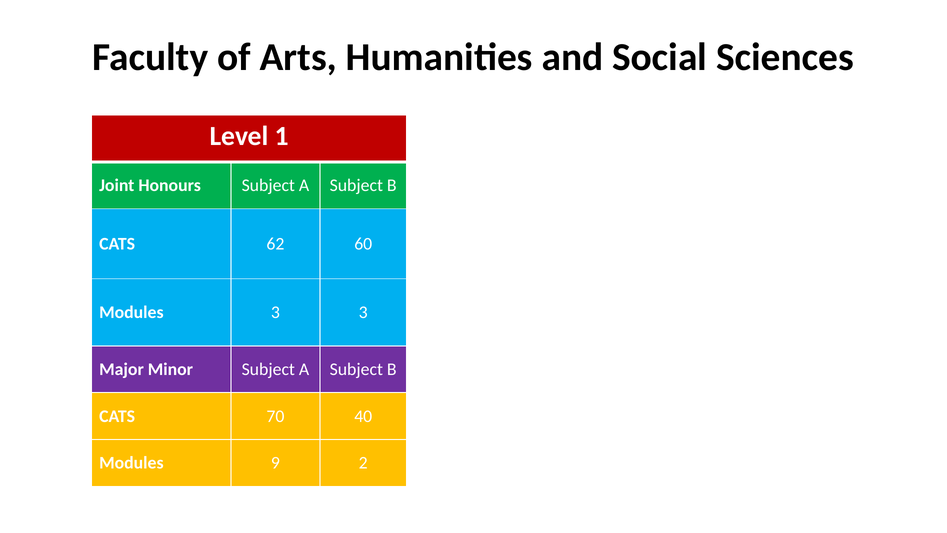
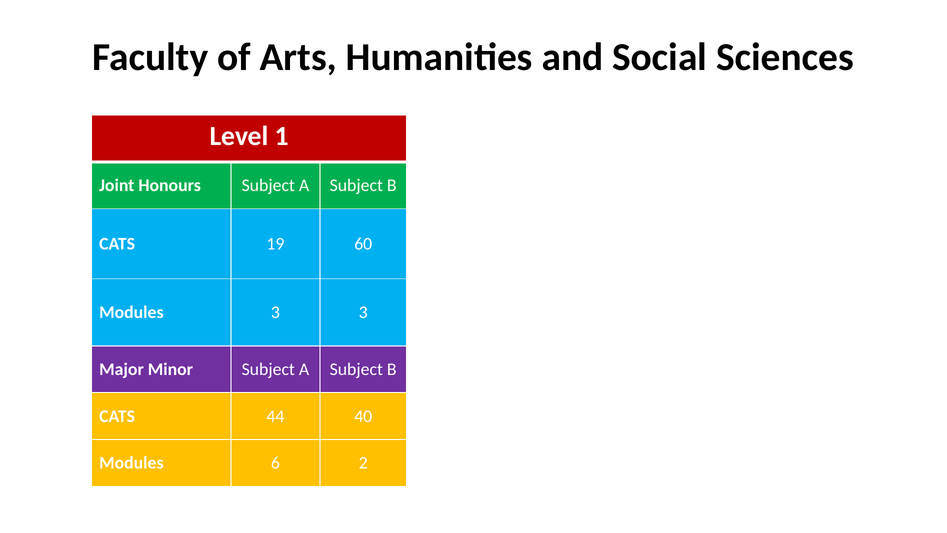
62: 62 -> 19
70: 70 -> 44
9: 9 -> 6
